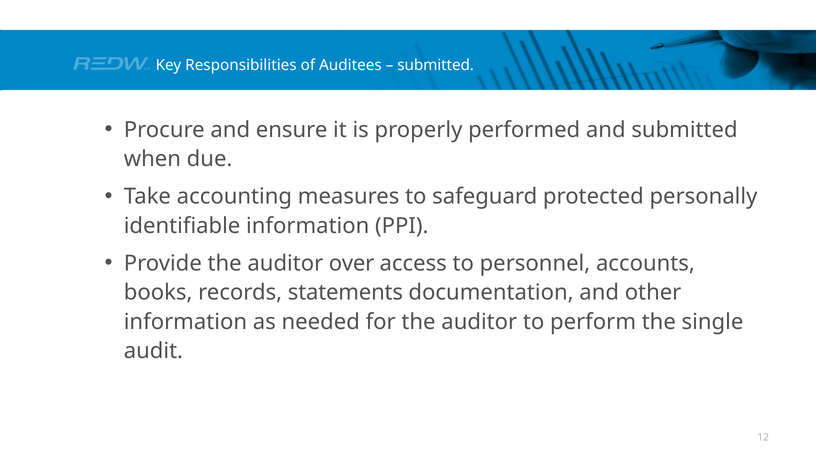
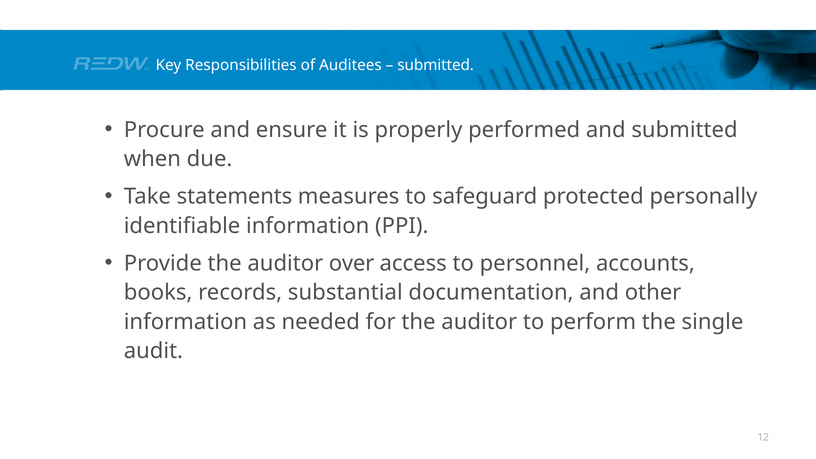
accounting: accounting -> statements
statements: statements -> substantial
